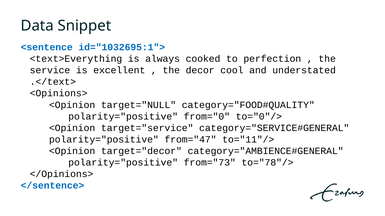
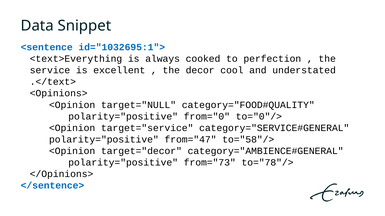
to="11"/>: to="11"/> -> to="58"/>
